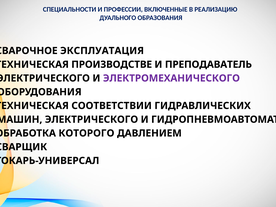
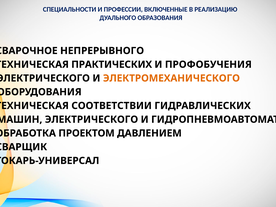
ЭКСПЛУАТАЦИЯ: ЭКСПЛУАТАЦИЯ -> НЕПРЕРЫВНОГО
ПРОИЗВОДСТВЕ: ПРОИЗВОДСТВЕ -> ПРАКТИЧЕСКИХ
ПРЕПОДАВАТЕЛЬ: ПРЕПОДАВАТЕЛЬ -> ПРОФОБУЧЕНИЯ
ЭЛЕКТРОМЕХАНИЧЕСКОГО colour: purple -> orange
КОТОРОГО: КОТОРОГО -> ПРОЕКТОМ
